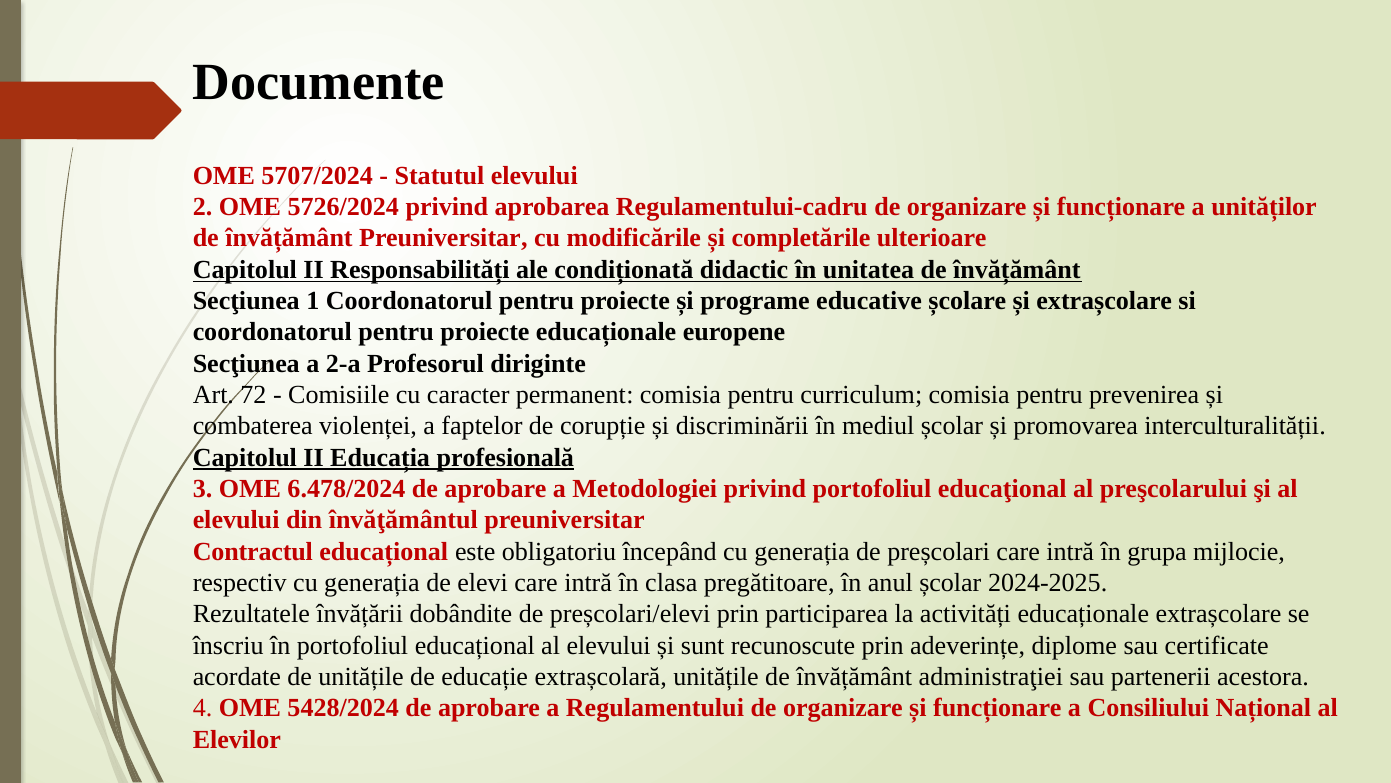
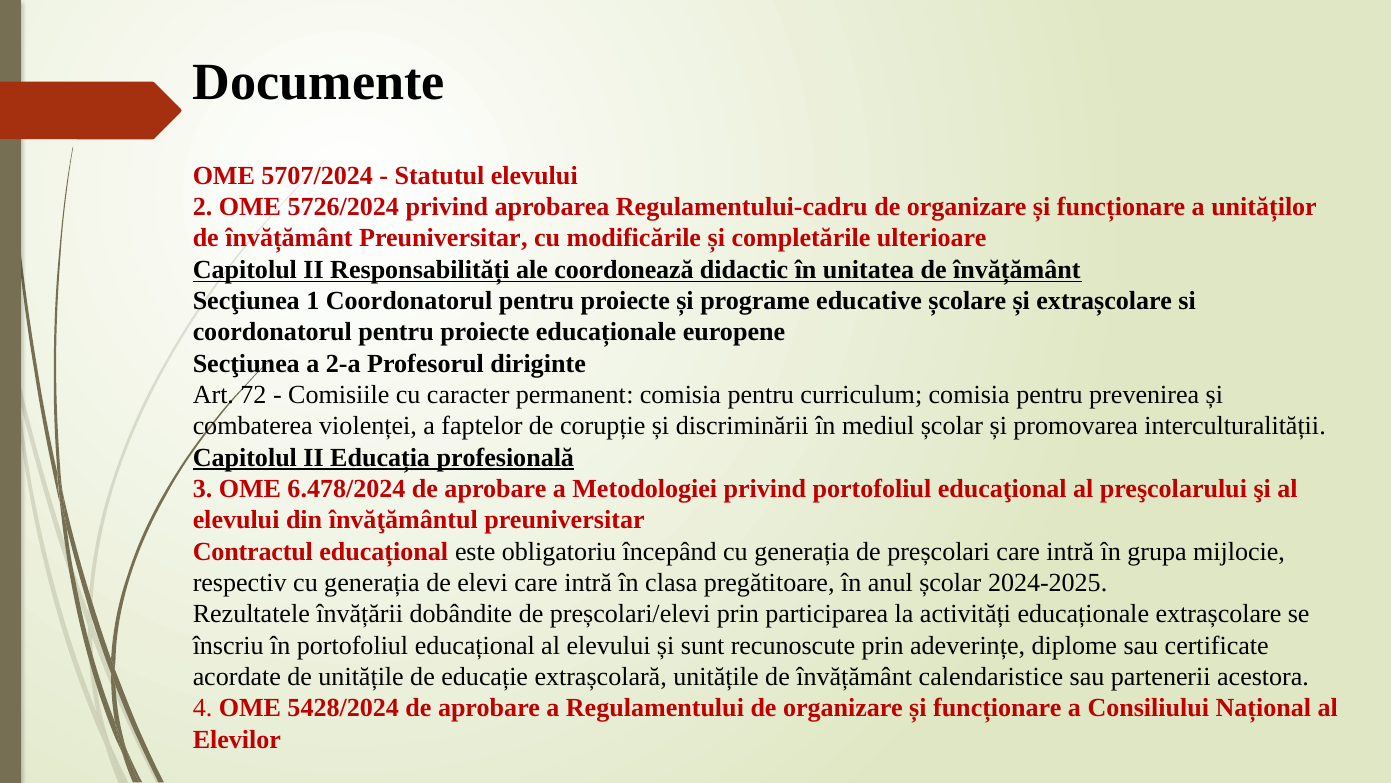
condiționată: condiționată -> coordonează
administraţiei: administraţiei -> calendaristice
